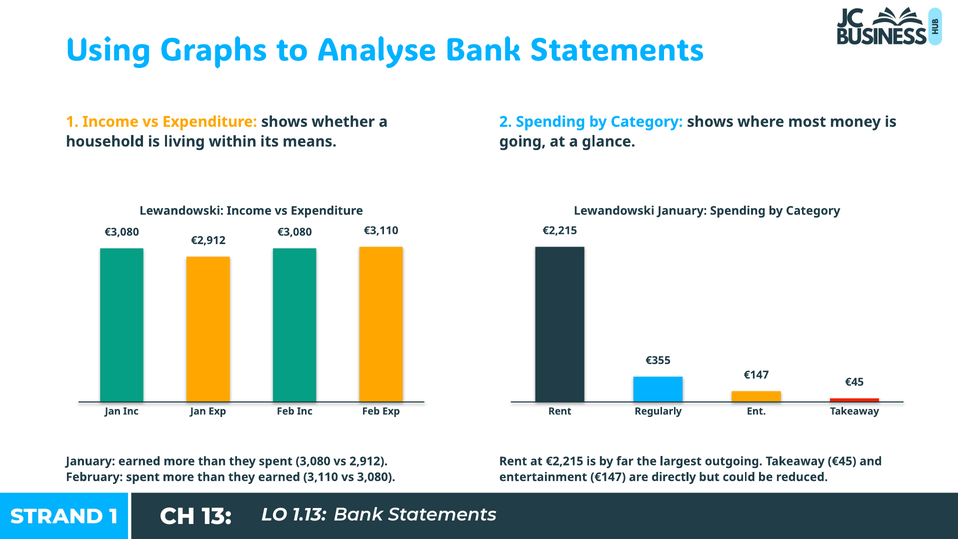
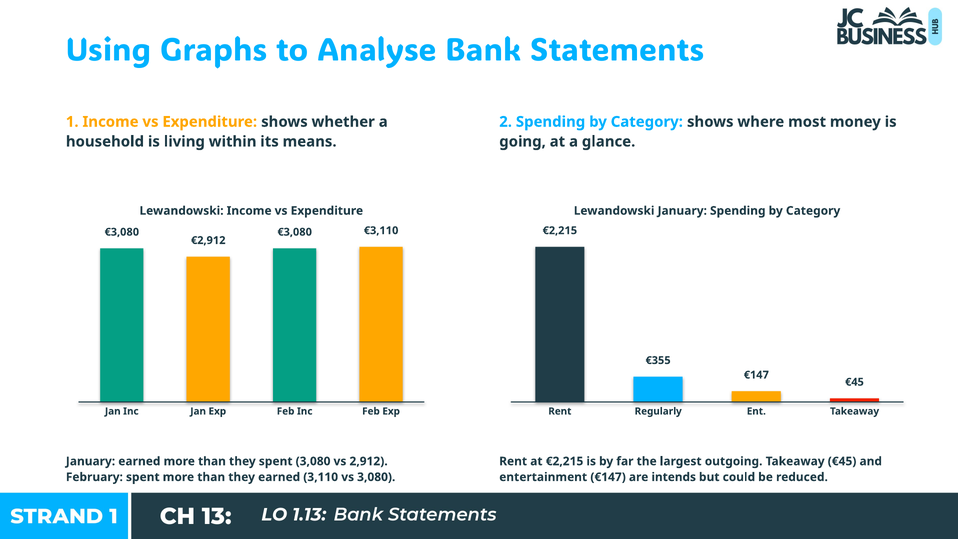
directly: directly -> intends
